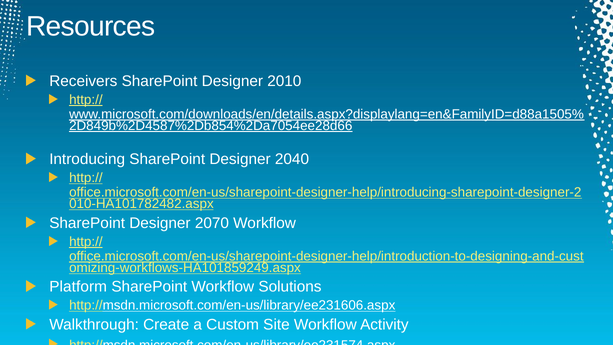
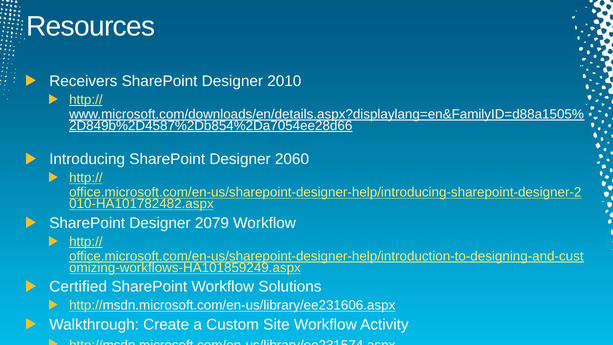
2040: 2040 -> 2060
2070: 2070 -> 2079
Platform: Platform -> Certified
